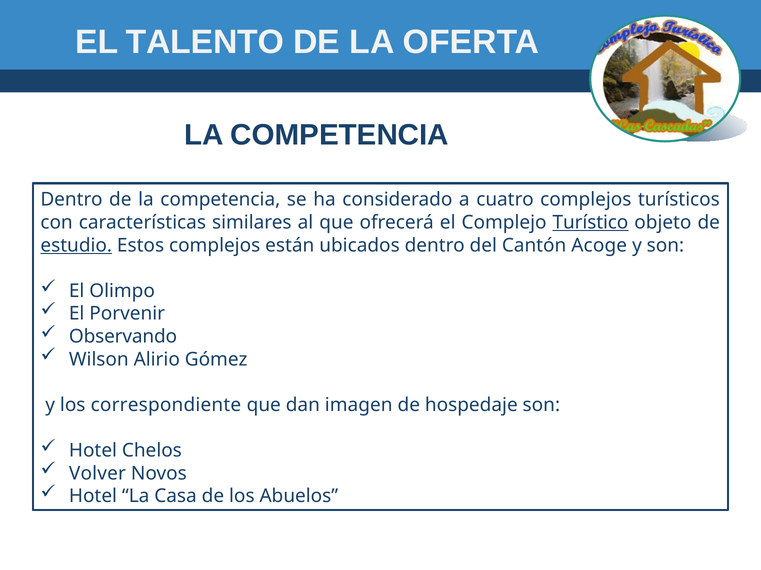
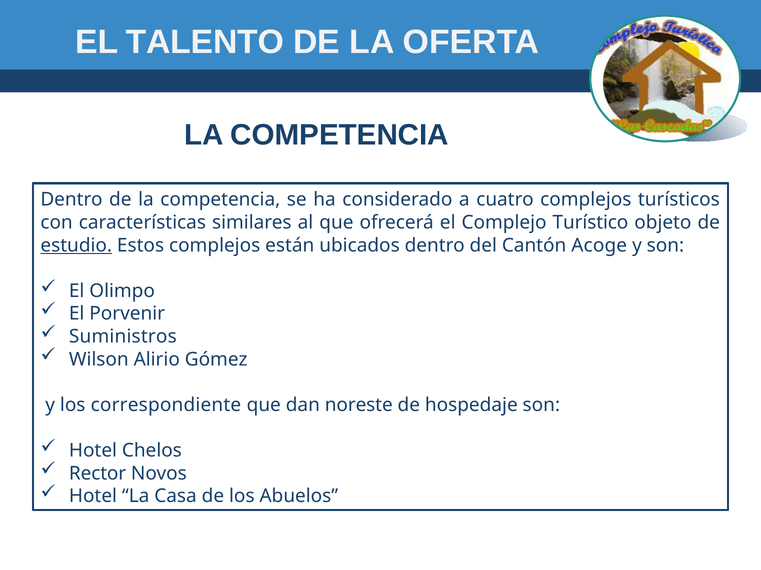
Turístico underline: present -> none
Observando: Observando -> Suministros
imagen: imagen -> noreste
Volver: Volver -> Rector
